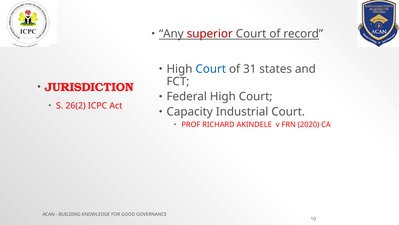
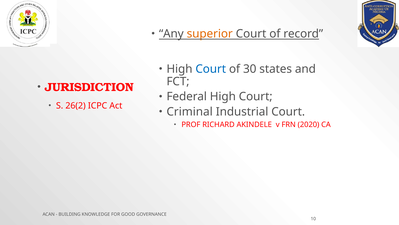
superior colour: red -> orange
31: 31 -> 30
Capacity: Capacity -> Criminal
